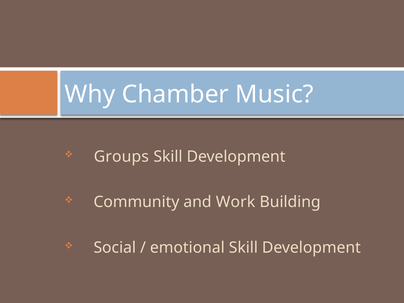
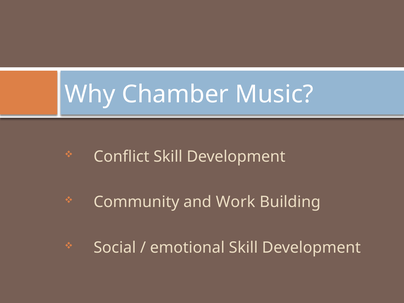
Groups: Groups -> Conflict
